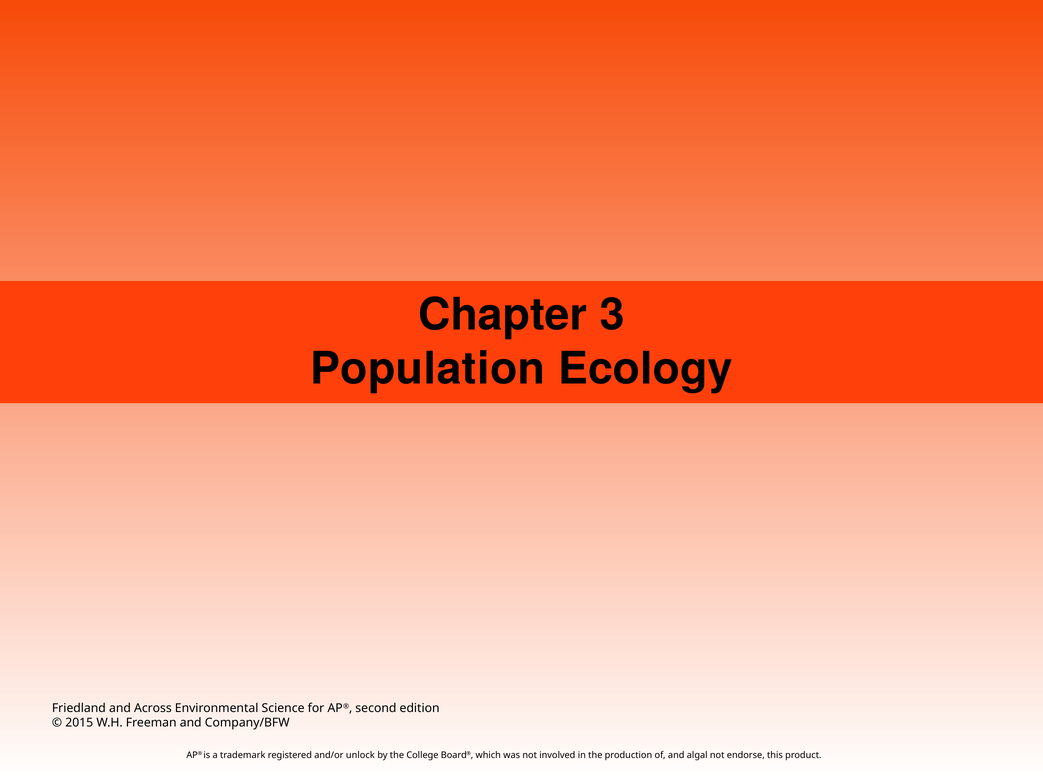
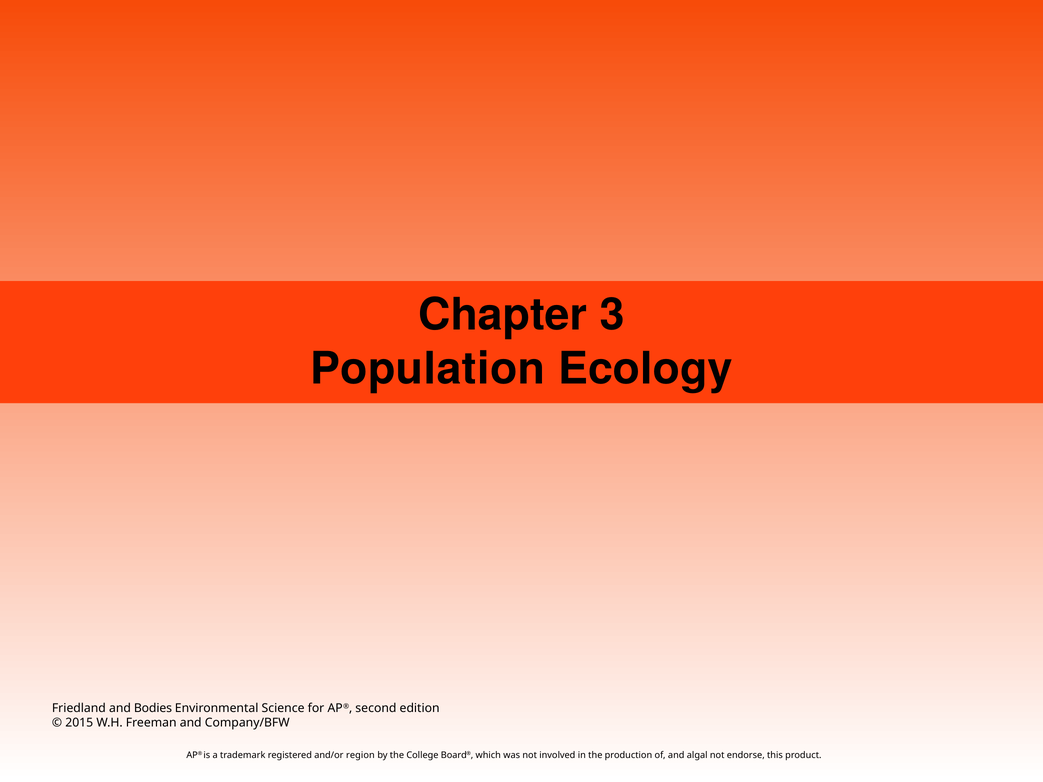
Across: Across -> Bodies
unlock: unlock -> region
